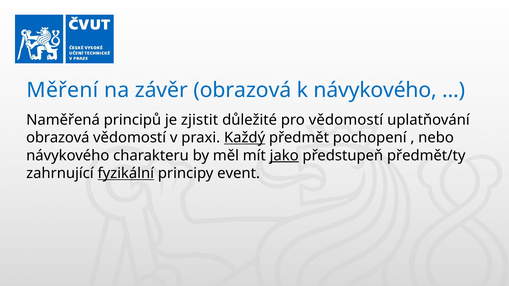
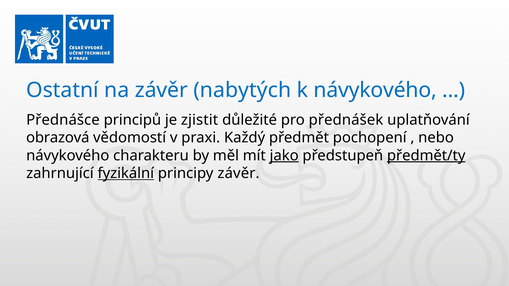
Měření: Měření -> Ostatní
závěr obrazová: obrazová -> nabytých
Naměřená: Naměřená -> Přednášce
pro vědomostí: vědomostí -> přednášek
Každý underline: present -> none
předmět/ty underline: none -> present
principy event: event -> závěr
